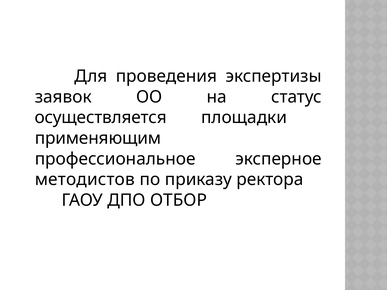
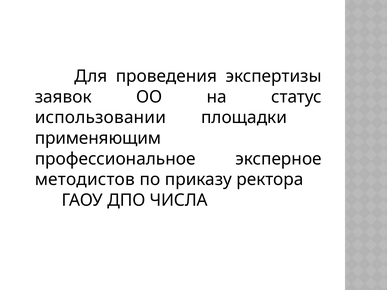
осуществляется: осуществляется -> использовании
ОТБОР: ОТБОР -> ЧИСЛА
